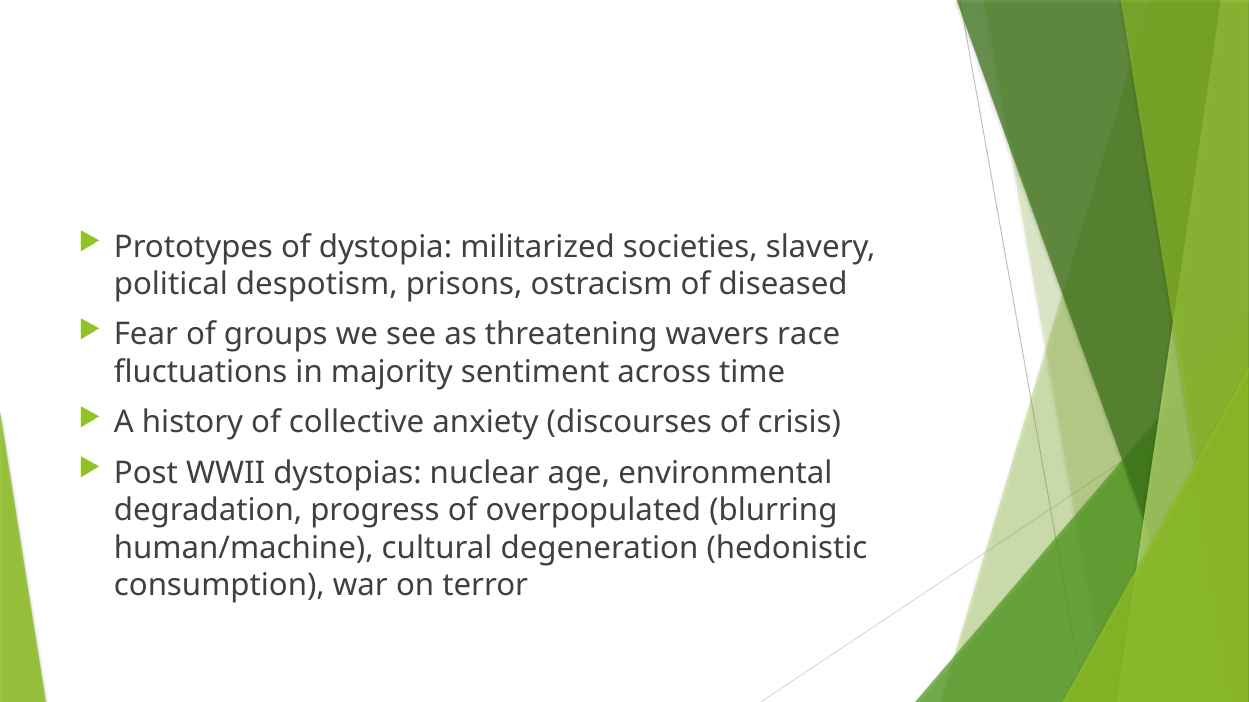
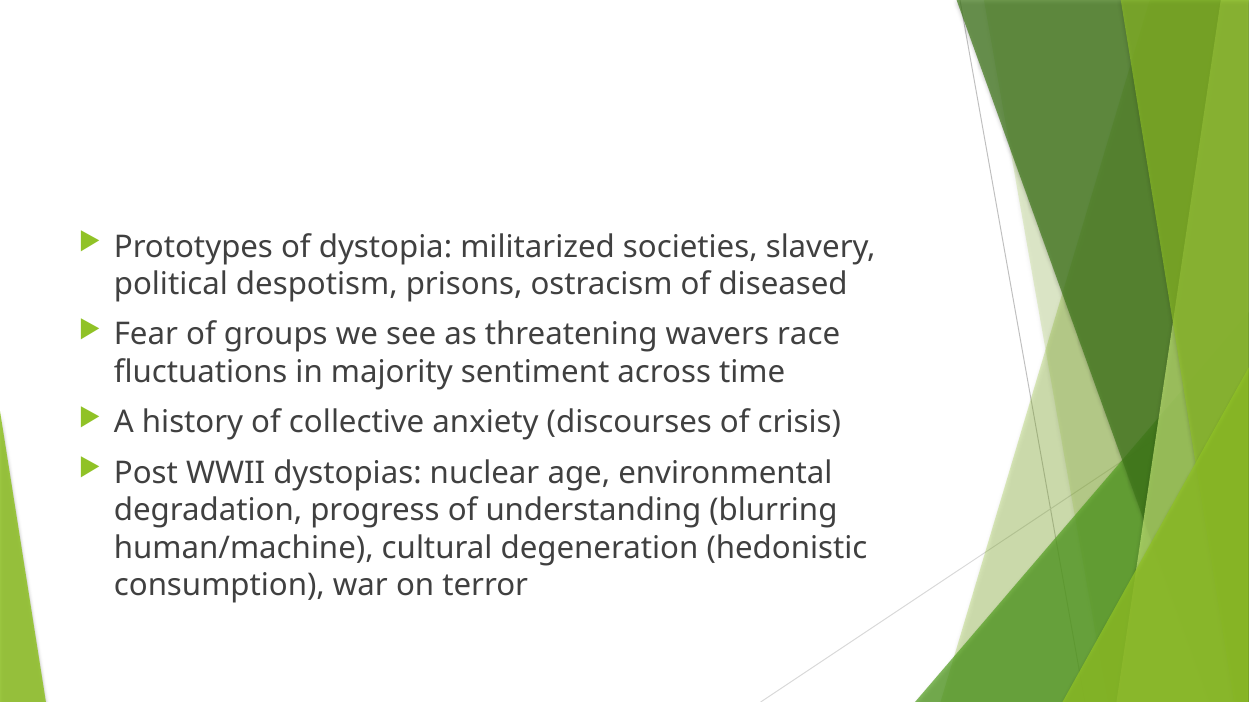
overpopulated: overpopulated -> understanding
